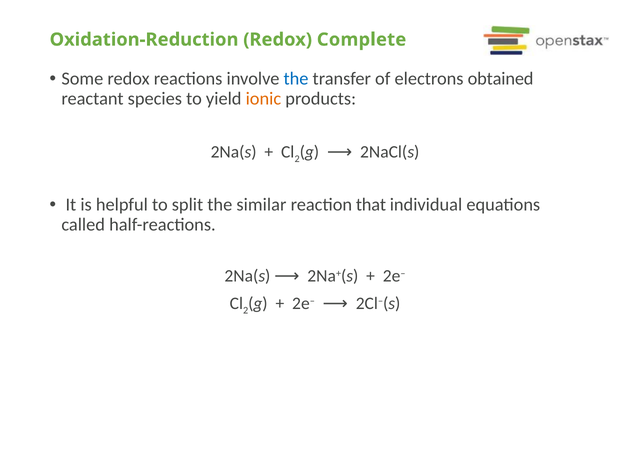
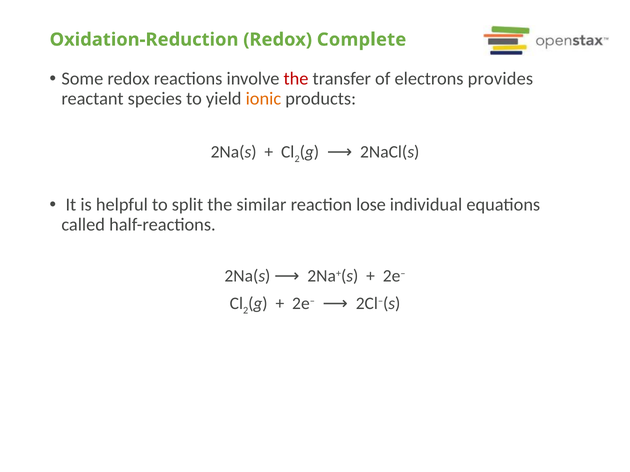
the at (296, 79) colour: blue -> red
obtained: obtained -> provides
that: that -> lose
